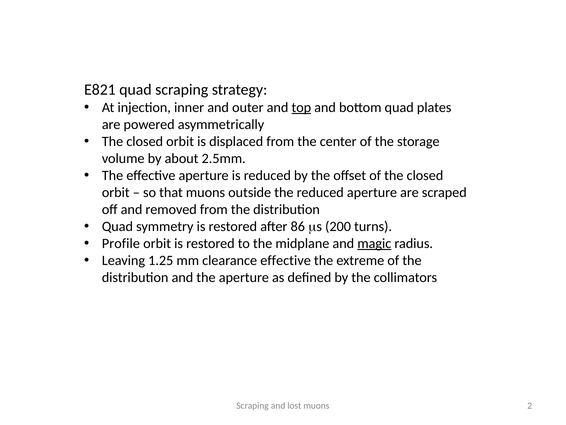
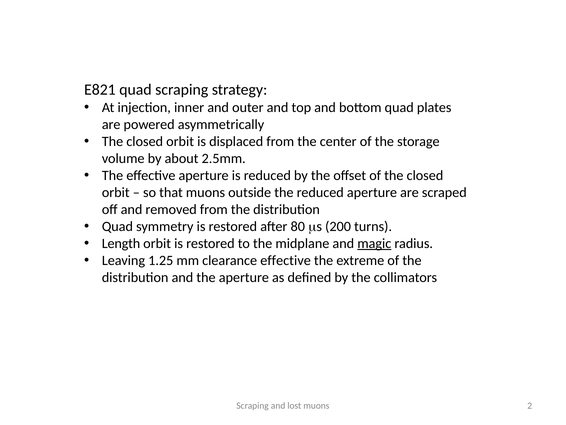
top underline: present -> none
86: 86 -> 80
Profile: Profile -> Length
